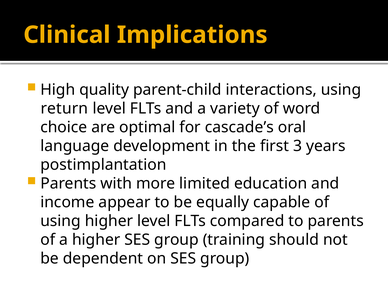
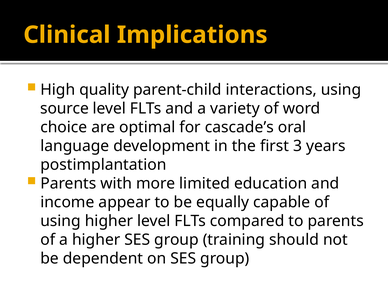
return: return -> source
